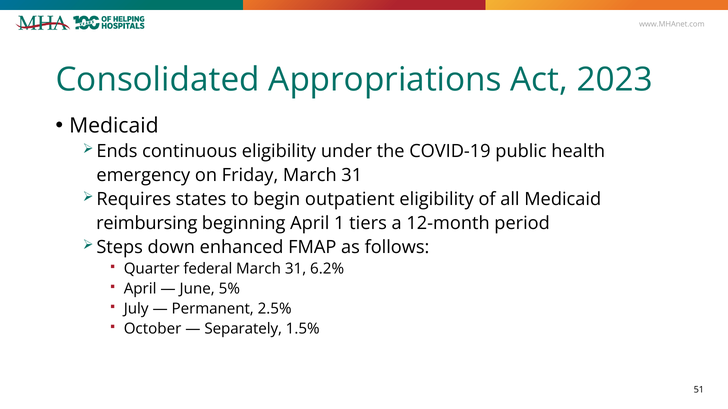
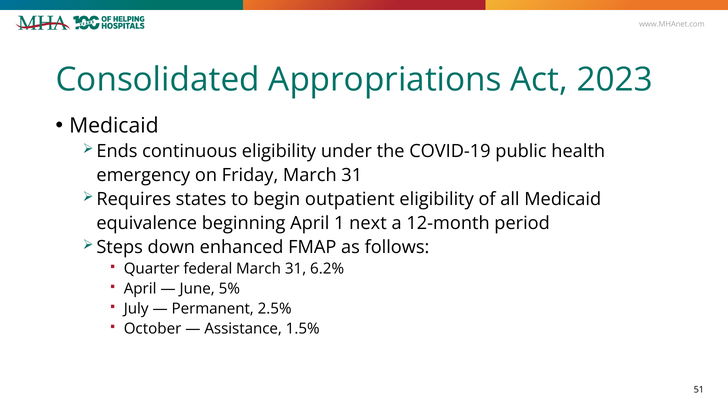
reimbursing: reimbursing -> equivalence
tiers: tiers -> next
Separately: Separately -> Assistance
